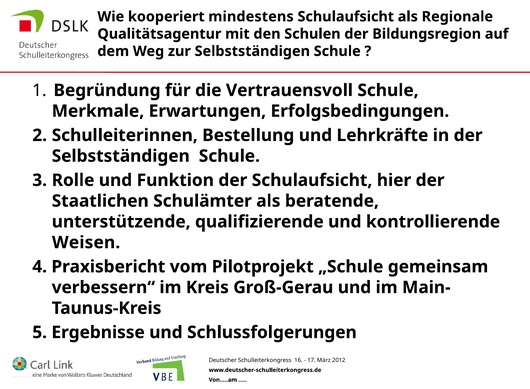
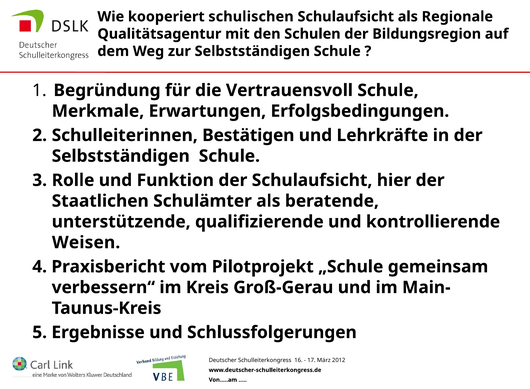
mindestens: mindestens -> schulischen
Bestellung: Bestellung -> Bestätigen
